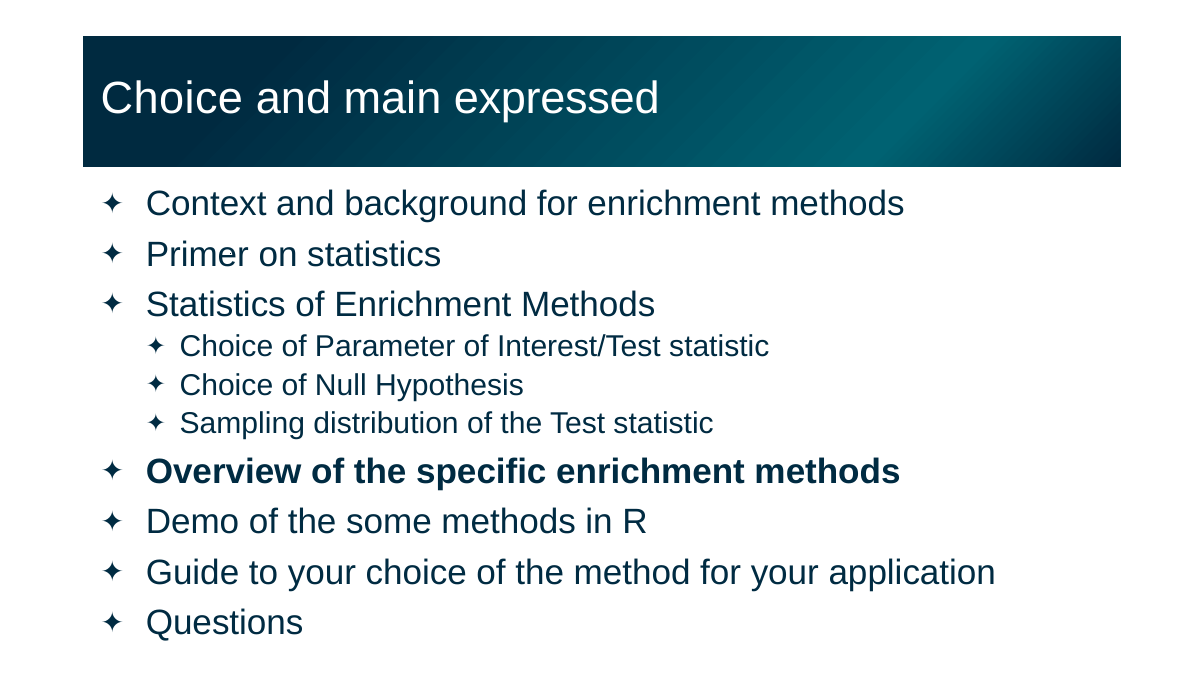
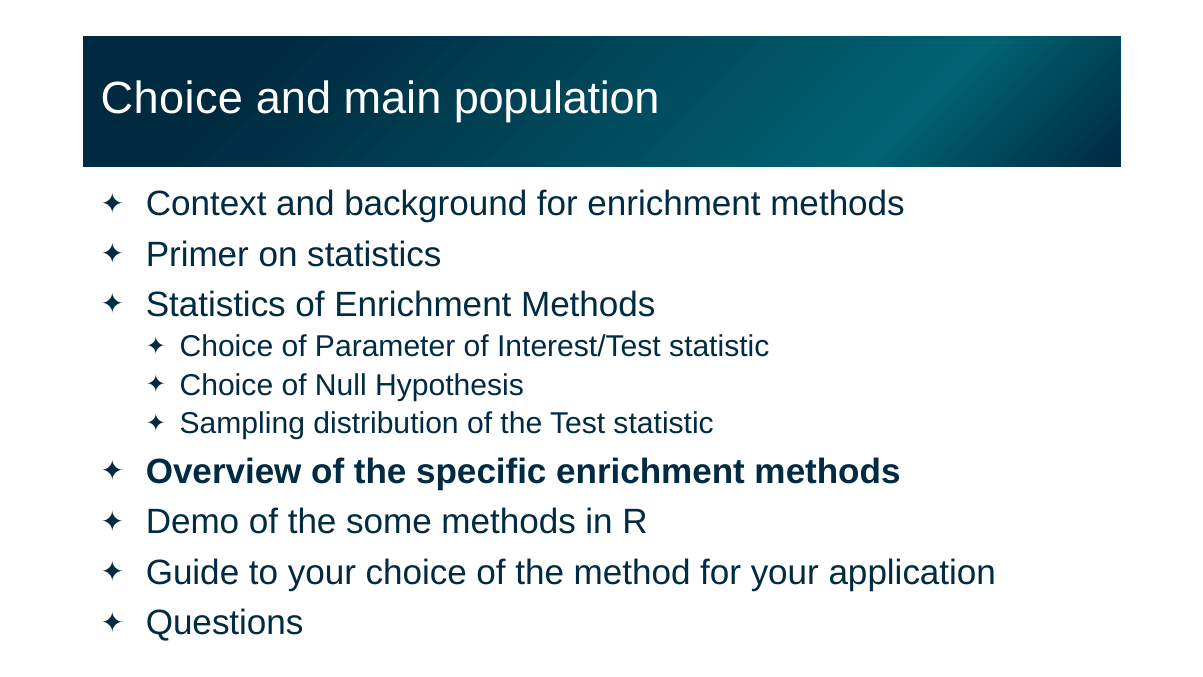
expressed: expressed -> population
